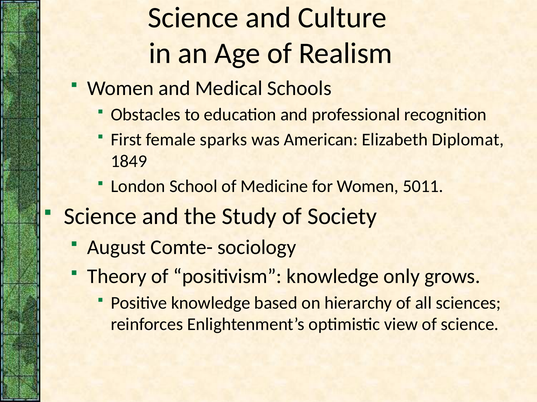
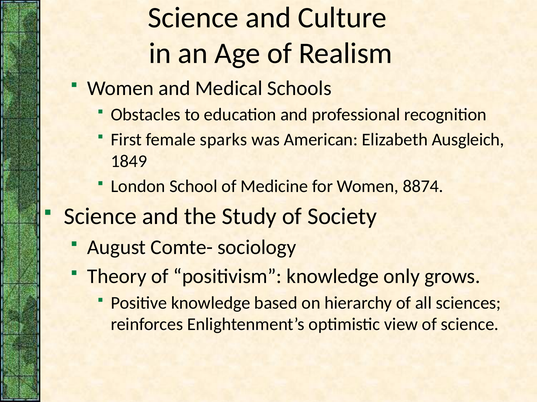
Diplomat: Diplomat -> Ausgleich
5011: 5011 -> 8874
